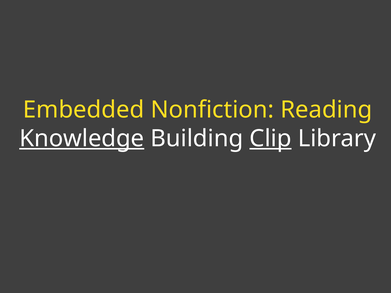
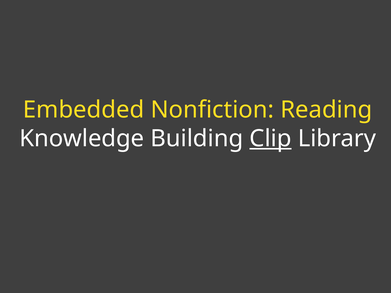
Knowledge underline: present -> none
